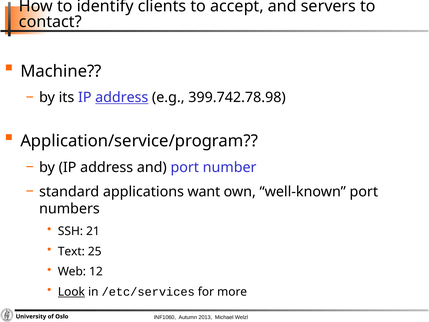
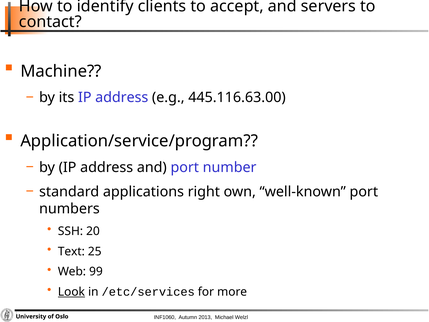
address at (122, 97) underline: present -> none
399.742.78.98: 399.742.78.98 -> 445.116.63.00
want: want -> right
21: 21 -> 20
12: 12 -> 99
